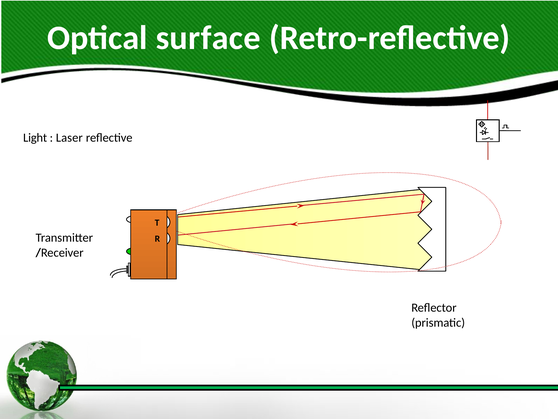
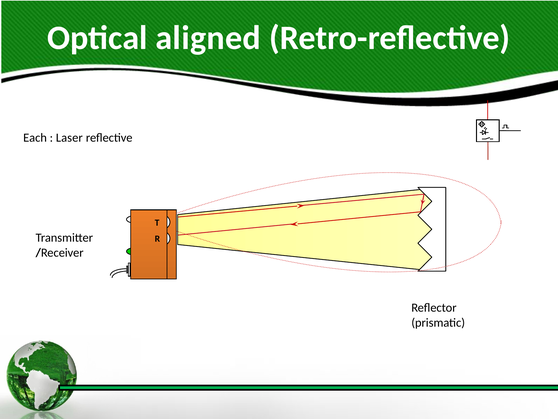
surface: surface -> aligned
Light: Light -> Each
